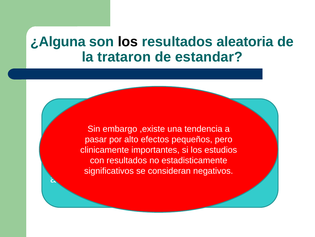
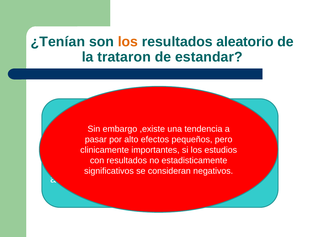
¿Alguna: ¿Alguna -> ¿Tenían
los at (128, 42) colour: black -> orange
aleatoria: aleatoria -> aleatorio
